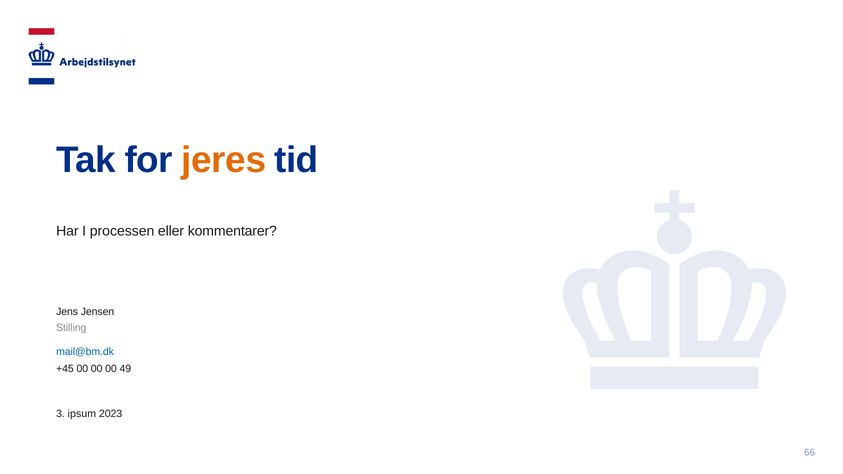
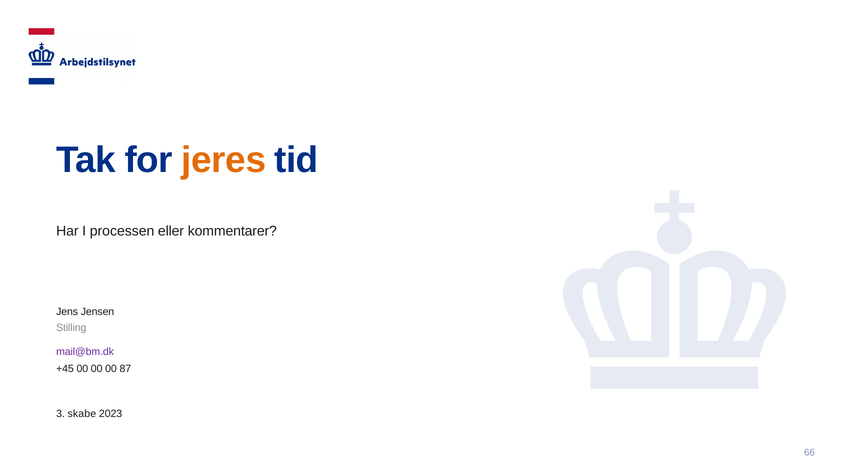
mail@bm.dk colour: blue -> purple
49: 49 -> 87
ipsum: ipsum -> skabe
